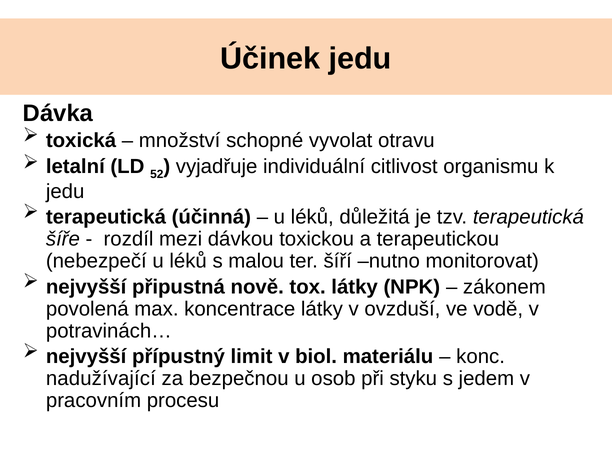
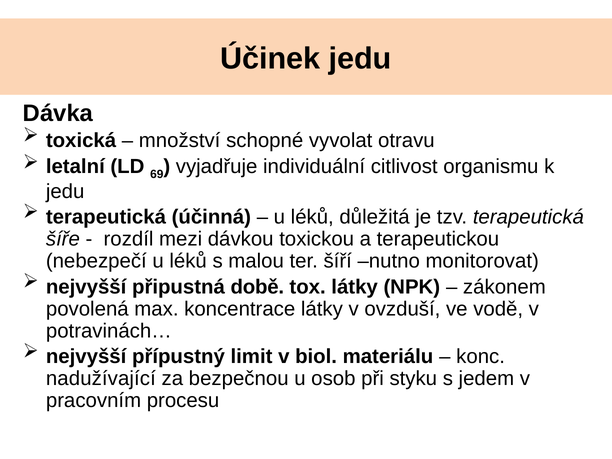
52: 52 -> 69
nově: nově -> době
